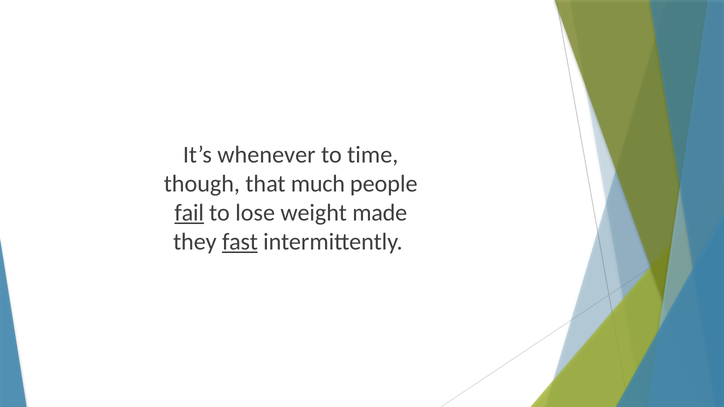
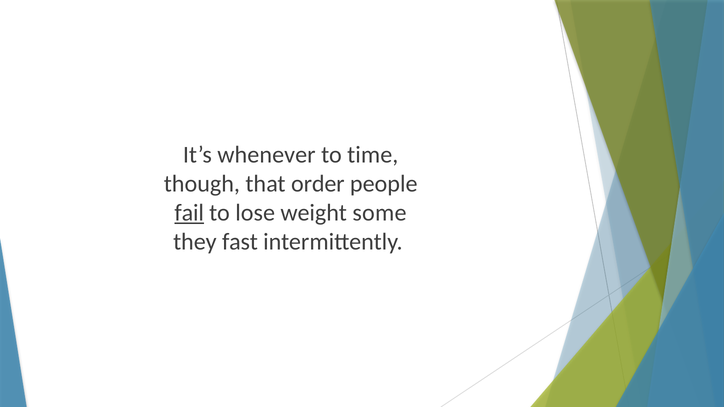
much: much -> order
made: made -> some
fast underline: present -> none
